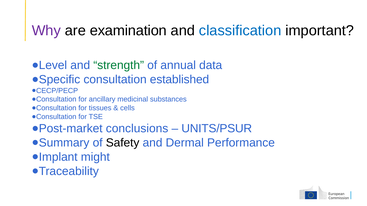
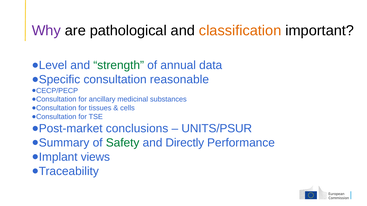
examination: examination -> pathological
classification colour: blue -> orange
established: established -> reasonable
Safety colour: black -> green
Dermal: Dermal -> Directly
might: might -> views
